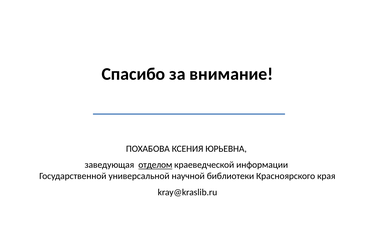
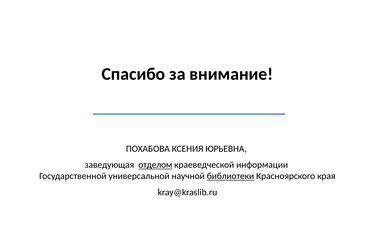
библиотеки underline: none -> present
